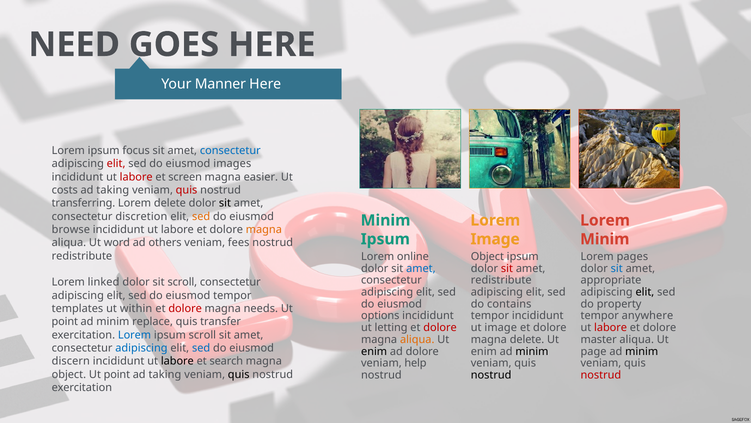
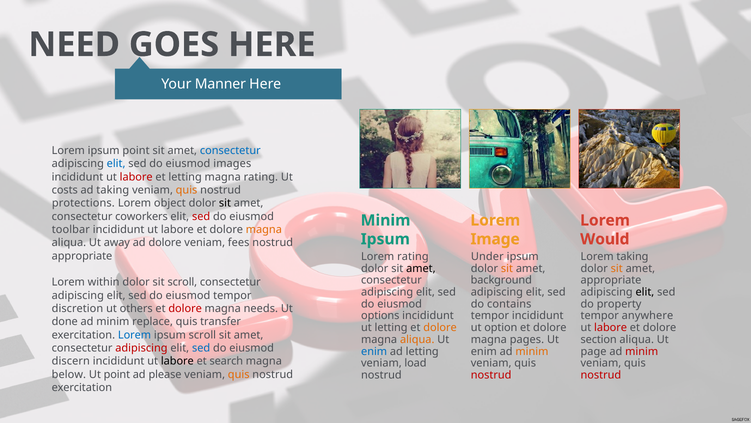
ipsum focus: focus -> point
elit at (116, 164) colour: red -> blue
et screen: screen -> letting
magna easier: easier -> rating
quis at (187, 190) colour: red -> orange
transferring: transferring -> protections
Lorem delete: delete -> object
discretion: discretion -> coworkers
sed at (201, 216) colour: orange -> red
browse: browse -> toolbar
Minim at (605, 239): Minim -> Would
word: word -> away
ad others: others -> dolore
redistribute at (82, 256): redistribute -> appropriate
Lorem online: online -> rating
Object at (487, 256): Object -> Under
Lorem pages: pages -> taking
amet at (421, 268) colour: blue -> black
sit at (507, 268) colour: red -> orange
sit at (617, 268) colour: blue -> orange
redistribute at (501, 280): redistribute -> background
linked: linked -> within
templates: templates -> discretion
within: within -> others
point at (65, 321): point -> done
dolore at (440, 327) colour: red -> orange
ut image: image -> option
magna delete: delete -> pages
master: master -> section
adipiscing at (141, 348) colour: blue -> red
enim at (374, 351) colour: black -> blue
ad dolore: dolore -> letting
minim at (532, 351) colour: black -> orange
minim at (642, 351) colour: black -> red
help: help -> load
object at (69, 374): object -> below
taking at (165, 374): taking -> please
quis at (239, 374) colour: black -> orange
nostrud at (491, 375) colour: black -> red
